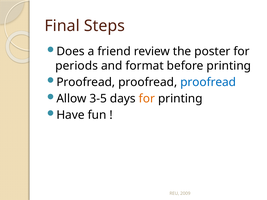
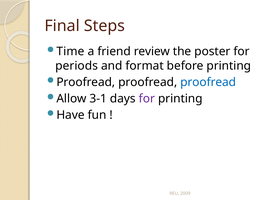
Does: Does -> Time
3-5: 3-5 -> 3-1
for at (147, 99) colour: orange -> purple
